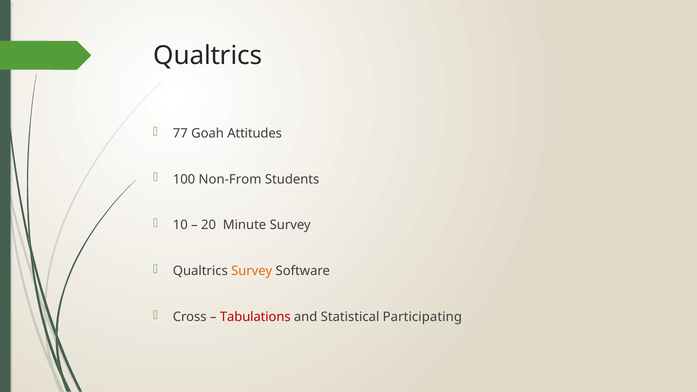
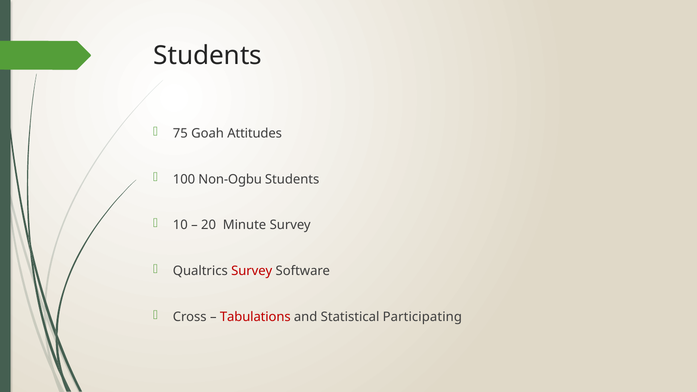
Qualtrics at (208, 56): Qualtrics -> Students
77: 77 -> 75
Non-From: Non-From -> Non-Ogbu
Survey at (252, 271) colour: orange -> red
